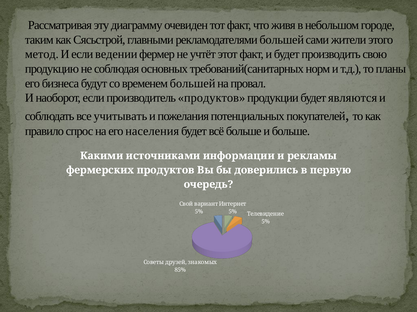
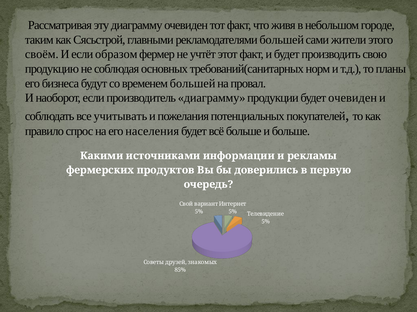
метод: метод -> своём
ведении: ведении -> образом
производитель продуктов: продуктов -> диаграмму
будет являются: являются -> очевиден
